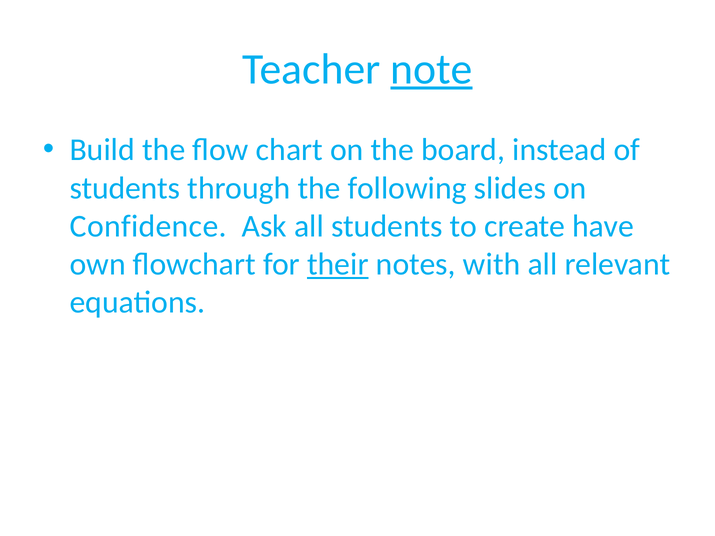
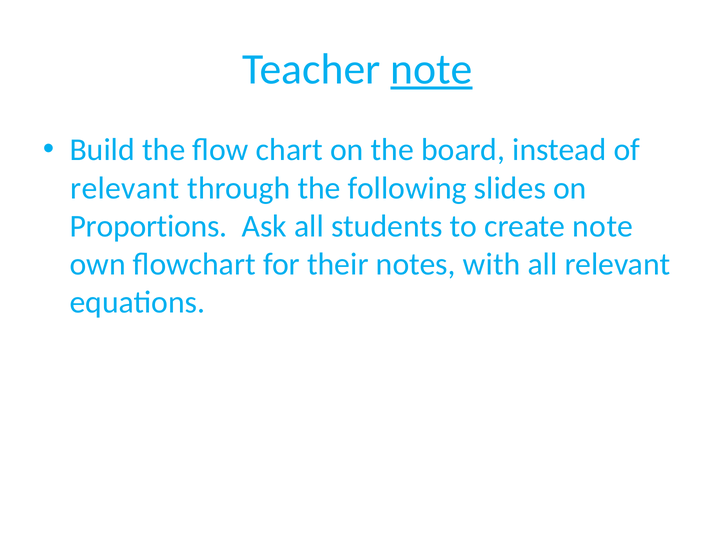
students at (125, 188): students -> relevant
Confidence: Confidence -> Proportions
create have: have -> note
their underline: present -> none
